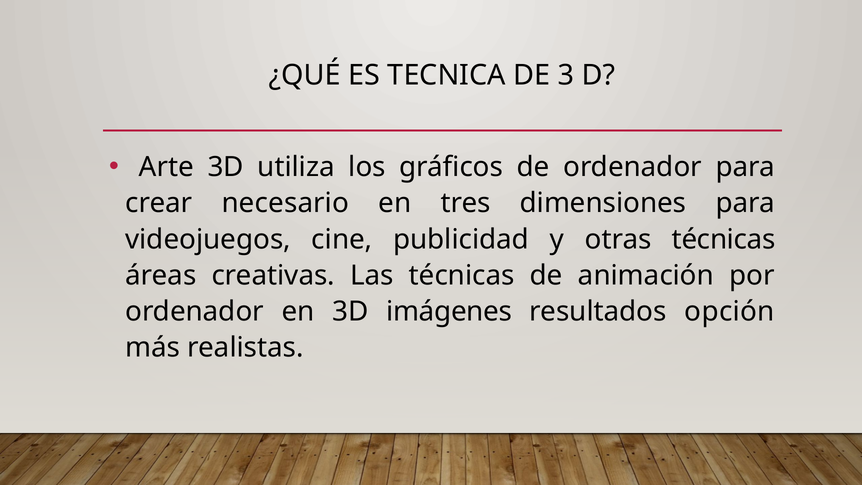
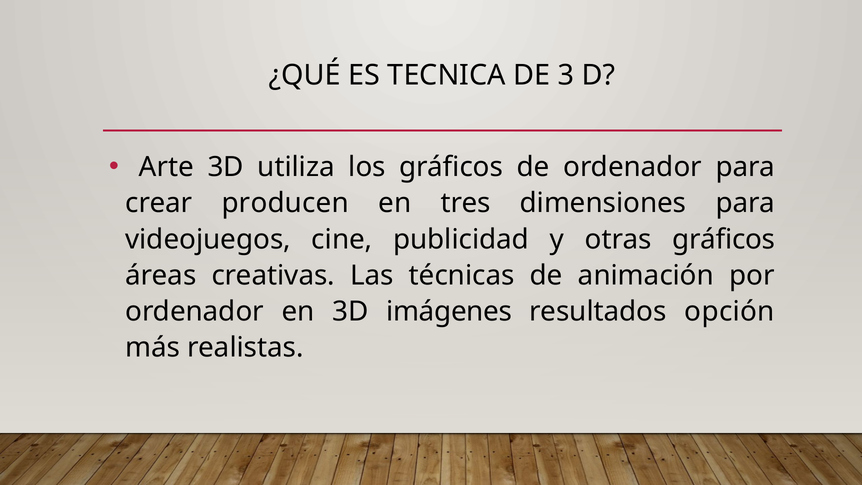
necesario: necesario -> producen
otras técnicas: técnicas -> gráficos
